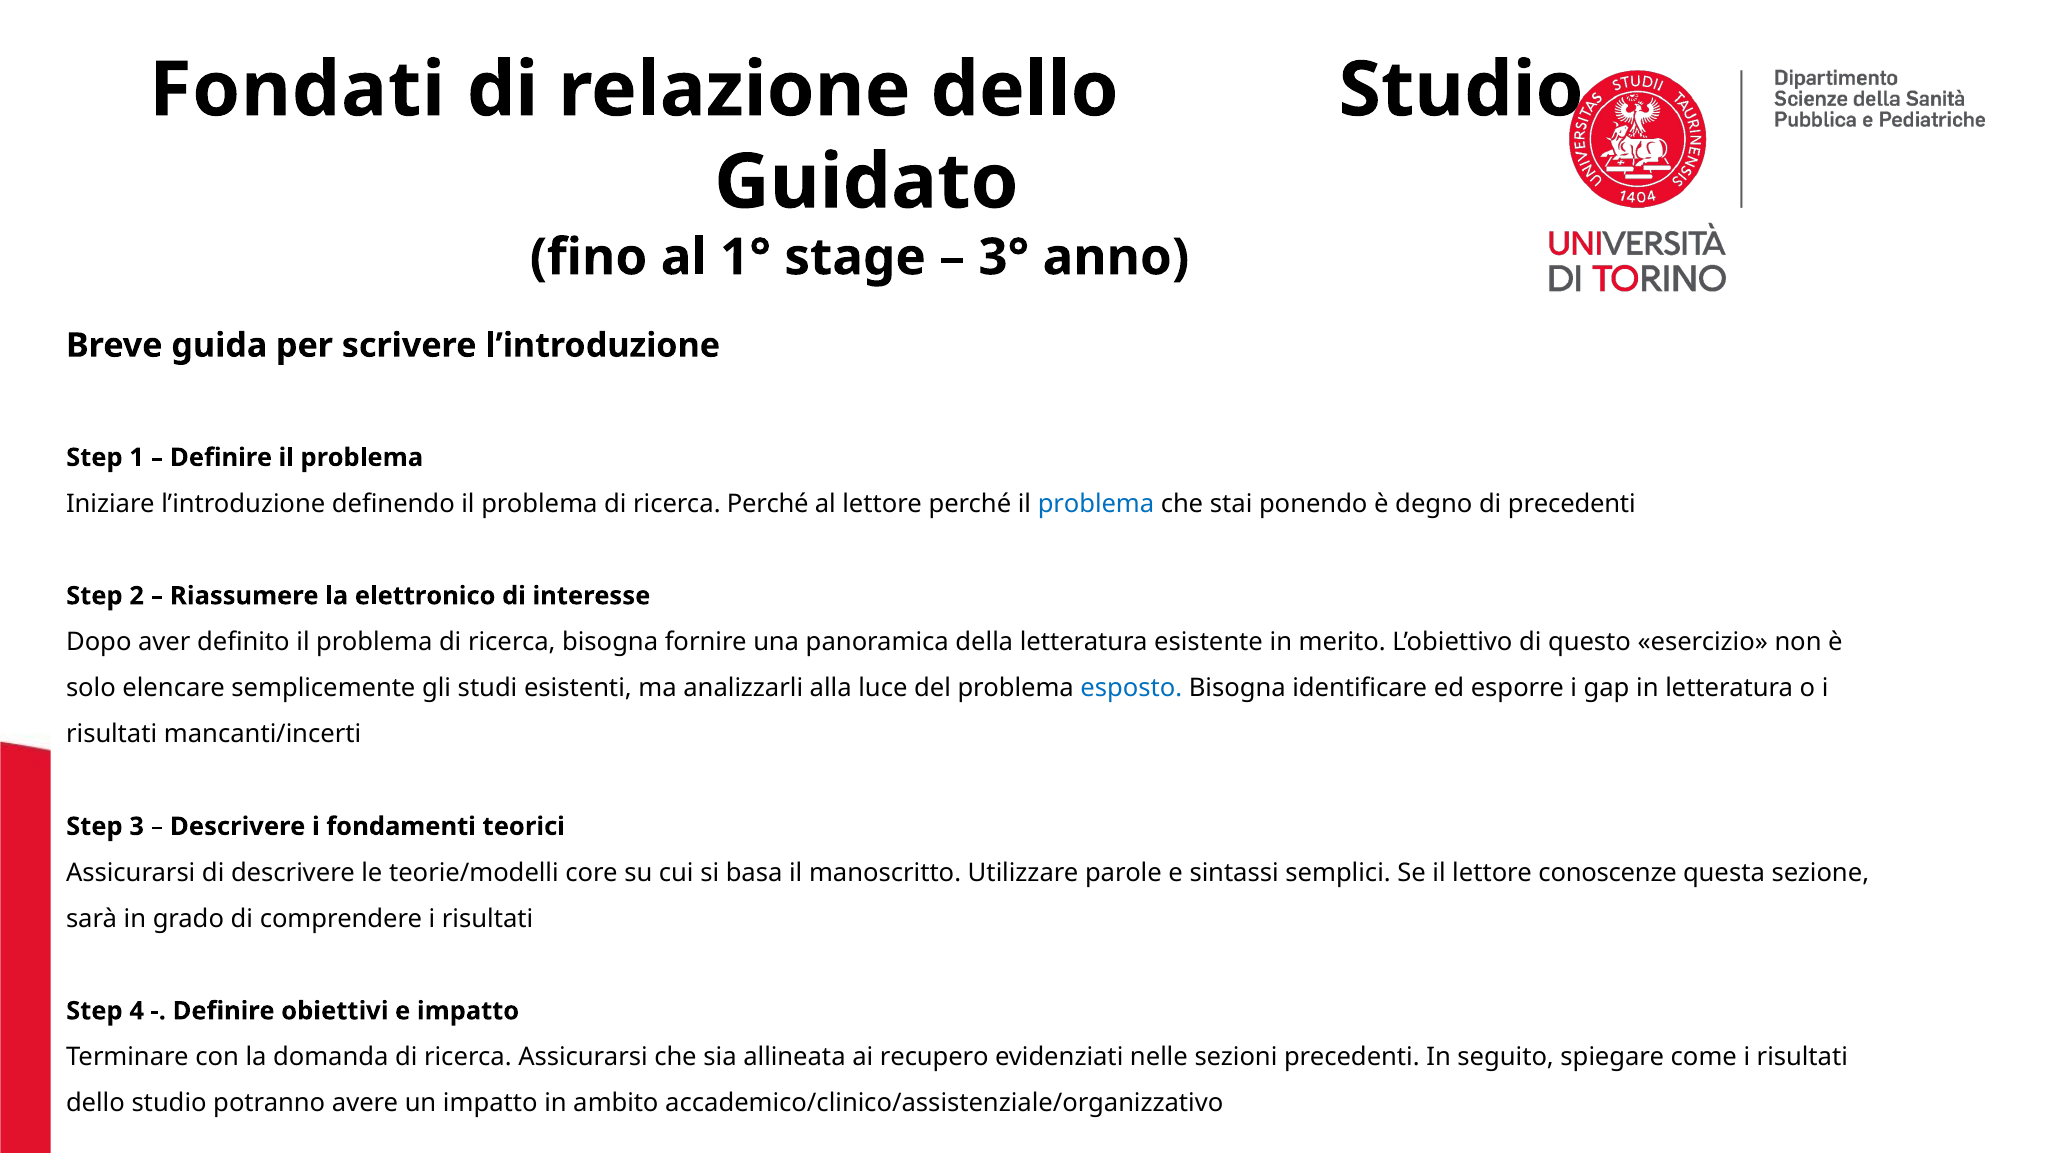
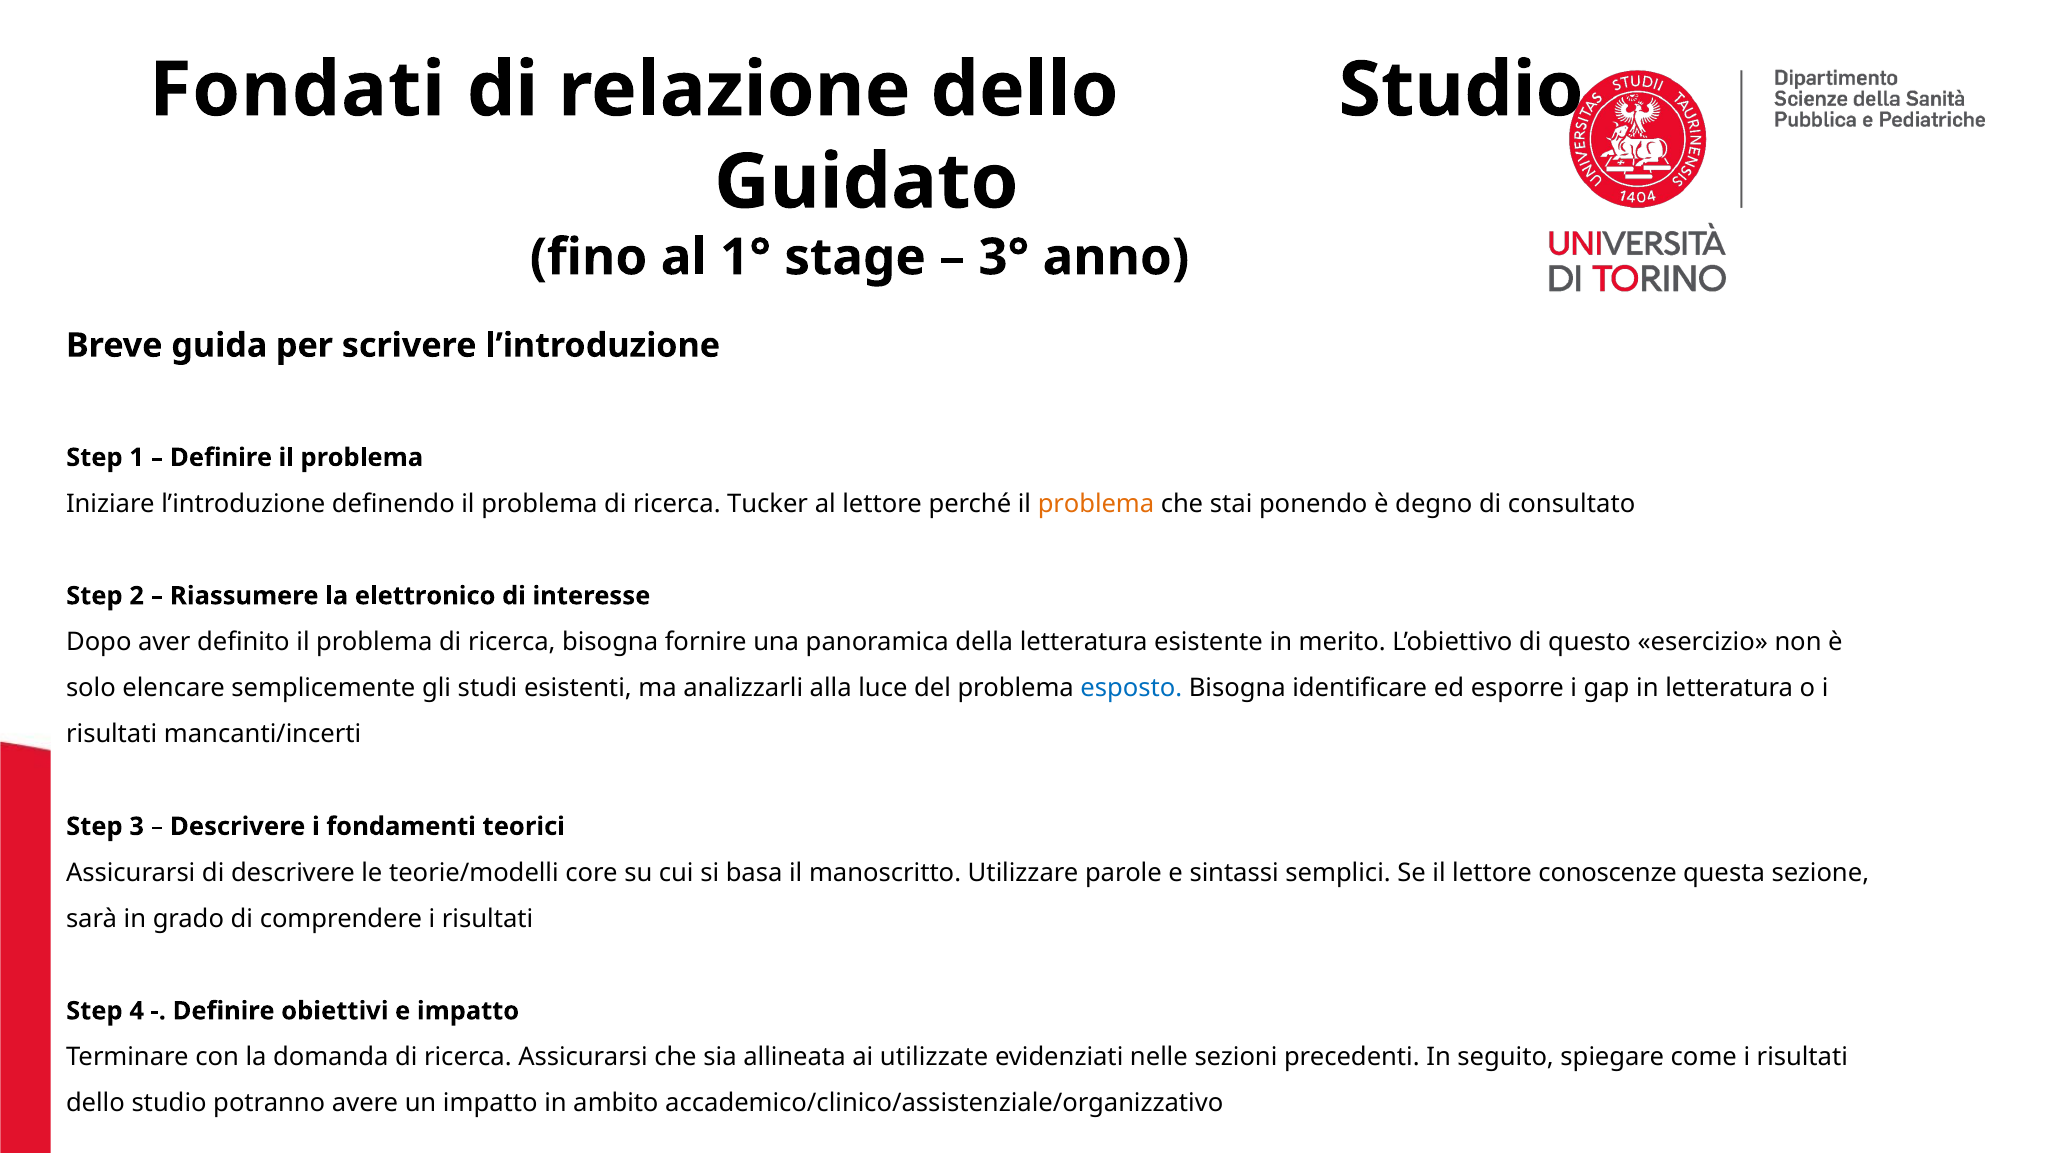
ricerca Perché: Perché -> Tucker
problema at (1096, 504) colour: blue -> orange
di precedenti: precedenti -> consultato
recupero: recupero -> utilizzate
